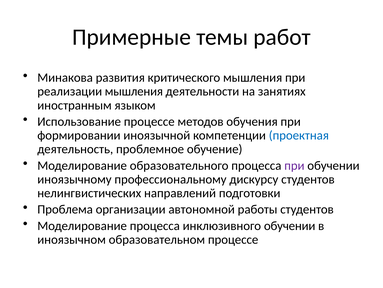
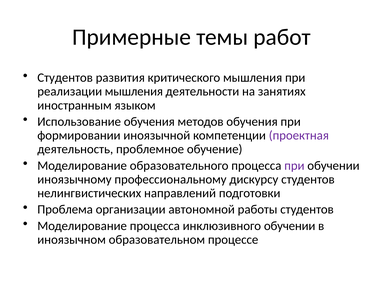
Минакова at (65, 77): Минакова -> Студентов
Использование процессе: процессе -> обучения
проектная colour: blue -> purple
